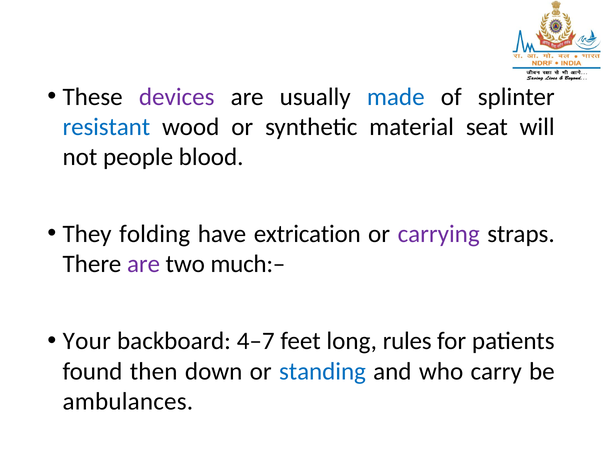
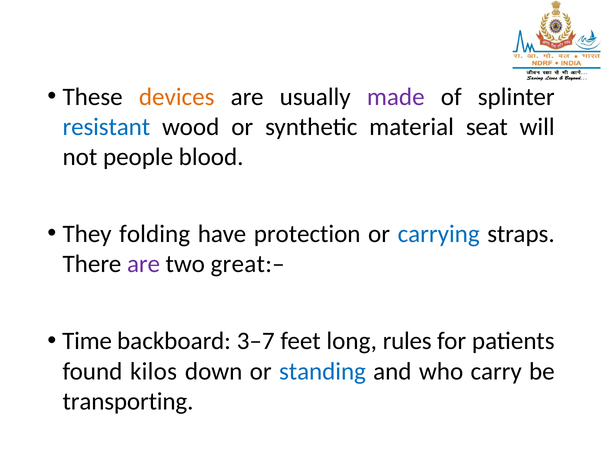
devices colour: purple -> orange
made colour: blue -> purple
extrication: extrication -> protection
carrying colour: purple -> blue
much:–: much:– -> great:–
Your: Your -> Time
4–7: 4–7 -> 3–7
then: then -> kilos
ambulances: ambulances -> transporting
